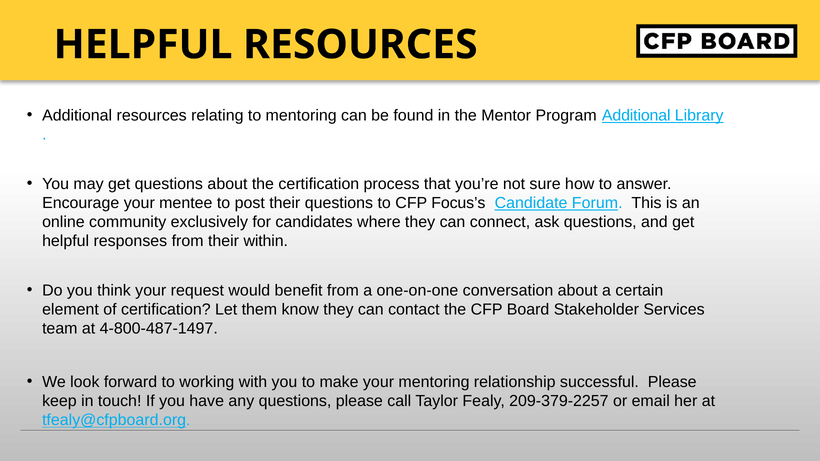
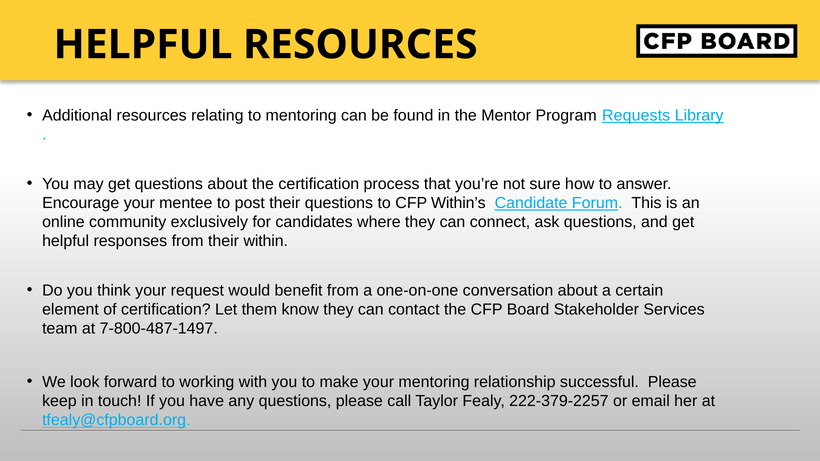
Program Additional: Additional -> Requests
Focus’s: Focus’s -> Within’s
4-800-487-1497: 4-800-487-1497 -> 7-800-487-1497
209-379-2257: 209-379-2257 -> 222-379-2257
